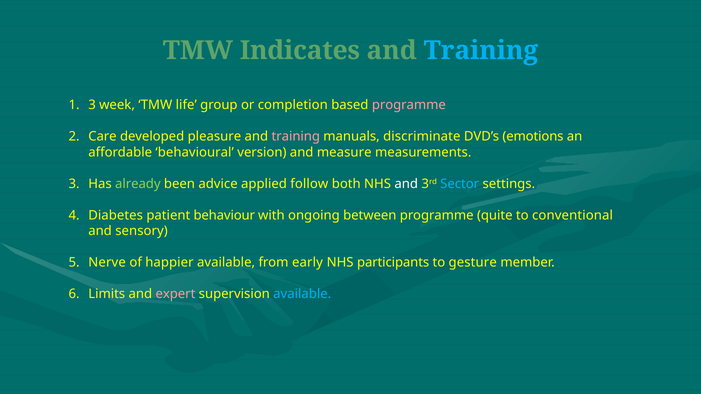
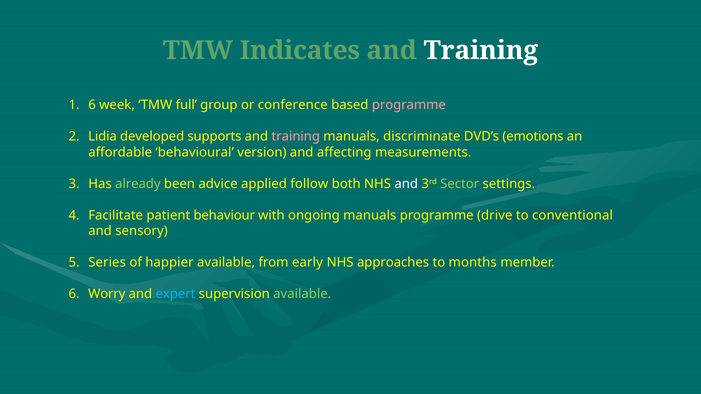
Training at (481, 50) colour: light blue -> white
3 at (92, 105): 3 -> 6
life: life -> full
completion: completion -> conference
Care: Care -> Lidia
pleasure: pleasure -> supports
measure: measure -> affecting
Sector colour: light blue -> light green
Diabetes: Diabetes -> Facilitate
ongoing between: between -> manuals
quite: quite -> drive
Nerve: Nerve -> Series
participants: participants -> approaches
gesture: gesture -> months
Limits: Limits -> Worry
expert colour: pink -> light blue
available at (302, 294) colour: light blue -> light green
